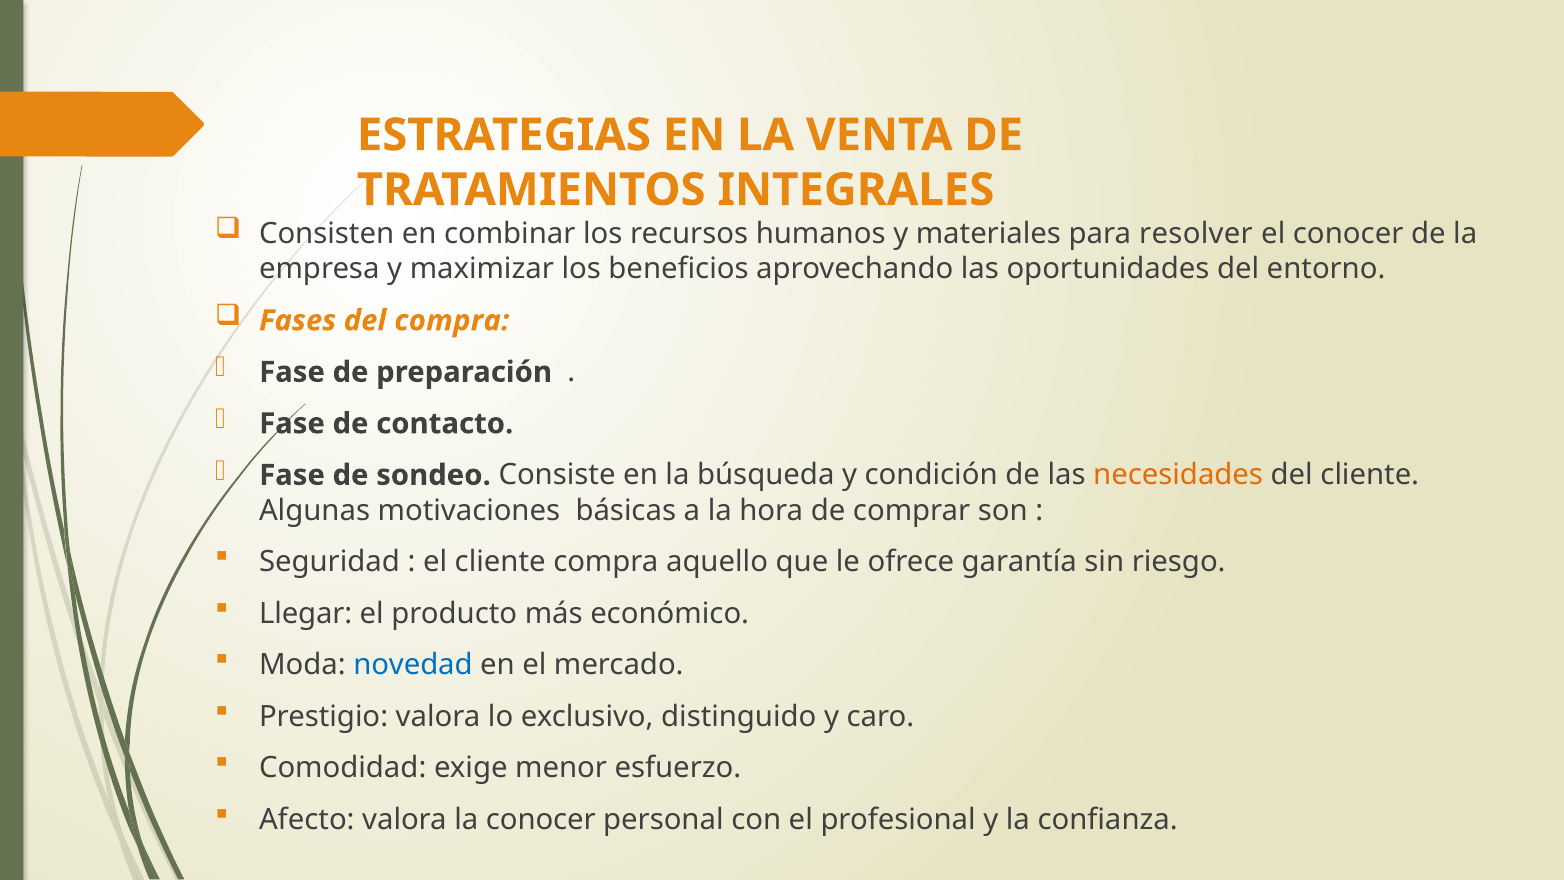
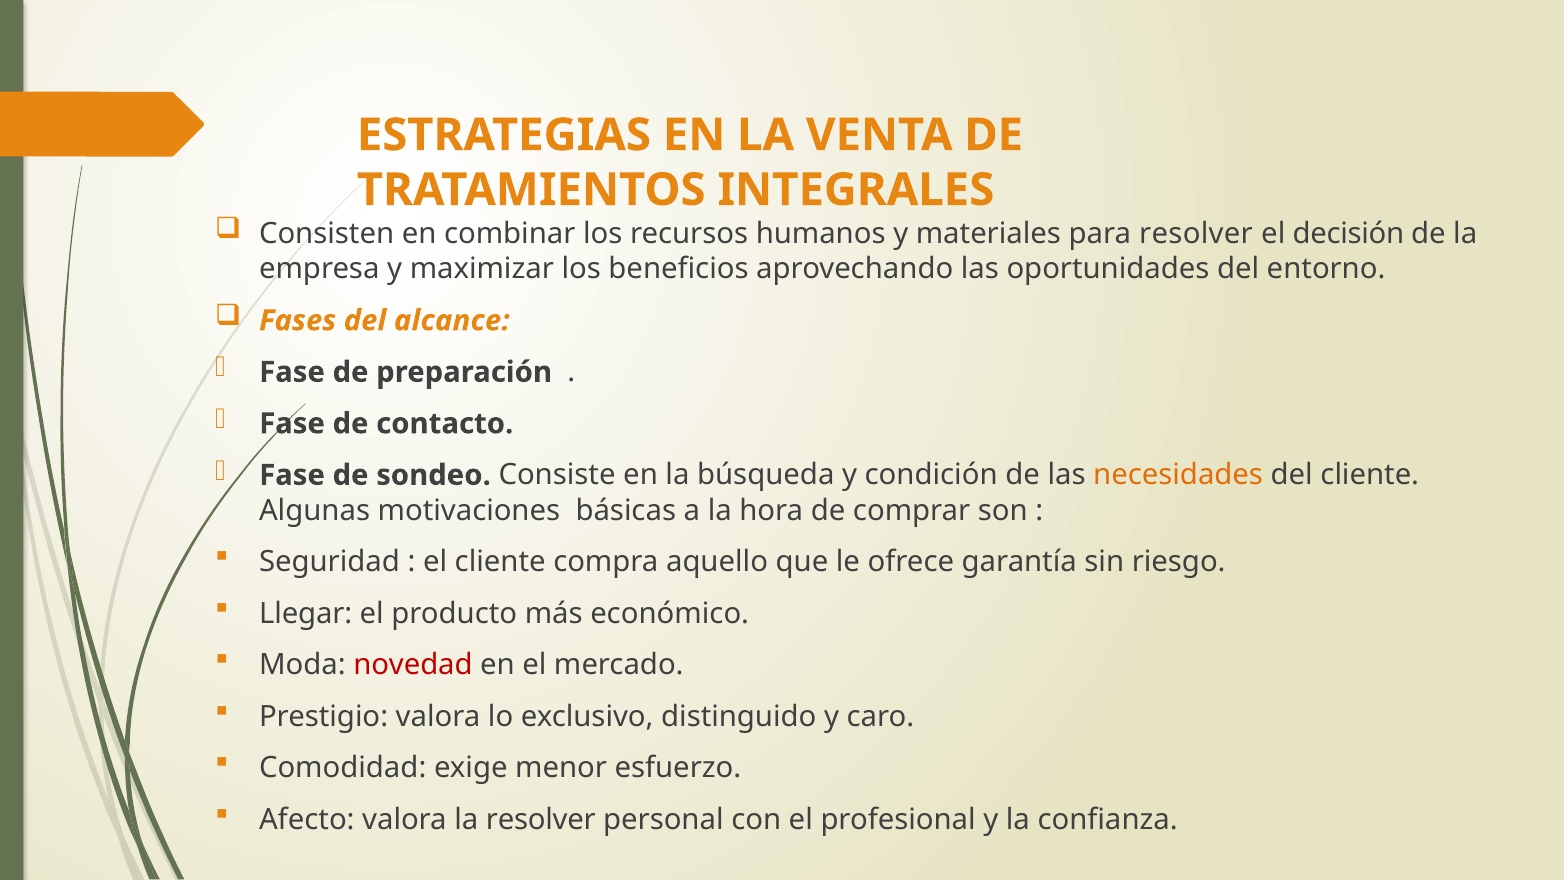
el conocer: conocer -> decisión
del compra: compra -> alcance
novedad colour: blue -> red
la conocer: conocer -> resolver
